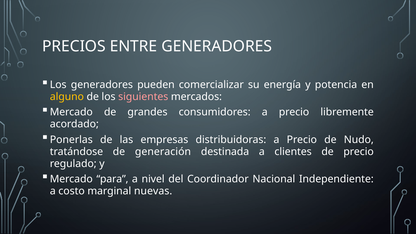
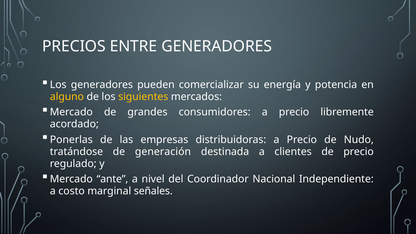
siguientes colour: pink -> yellow
para: para -> ante
nuevas: nuevas -> señales
